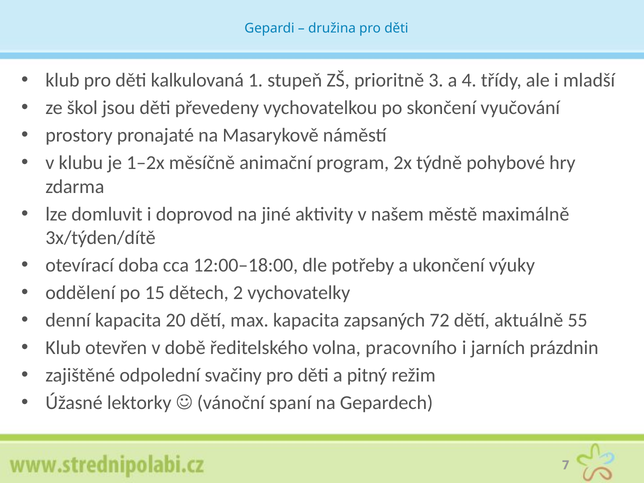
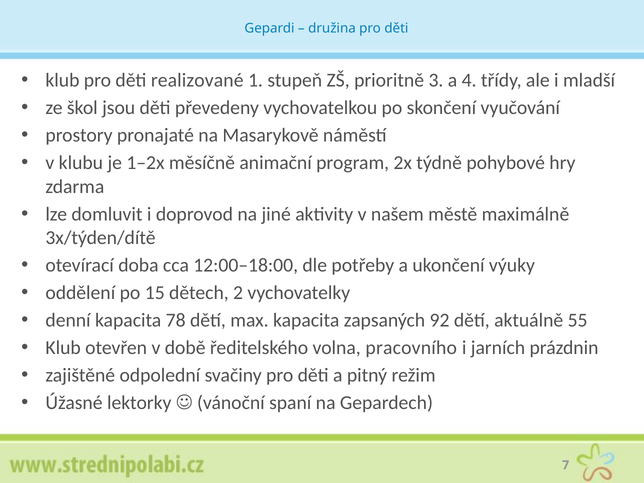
kalkulovaná: kalkulovaná -> realizované
20: 20 -> 78
72: 72 -> 92
